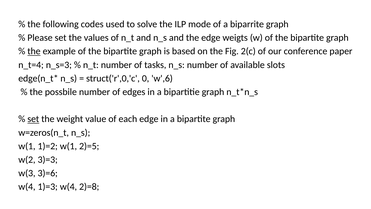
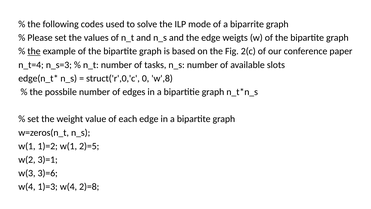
w',6: w',6 -> w',8
set at (33, 119) underline: present -> none
3)=3: 3)=3 -> 3)=1
